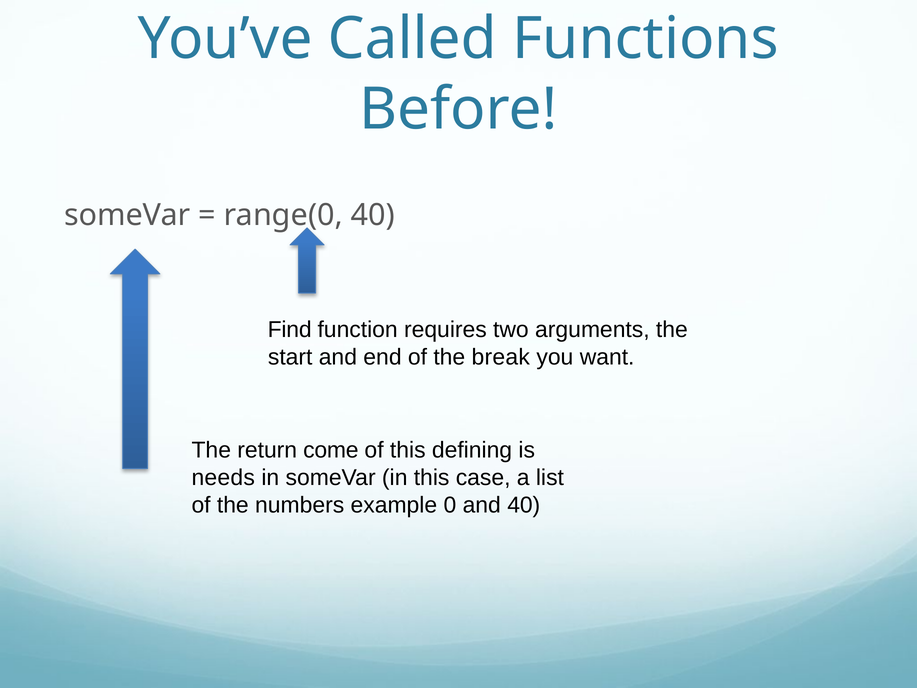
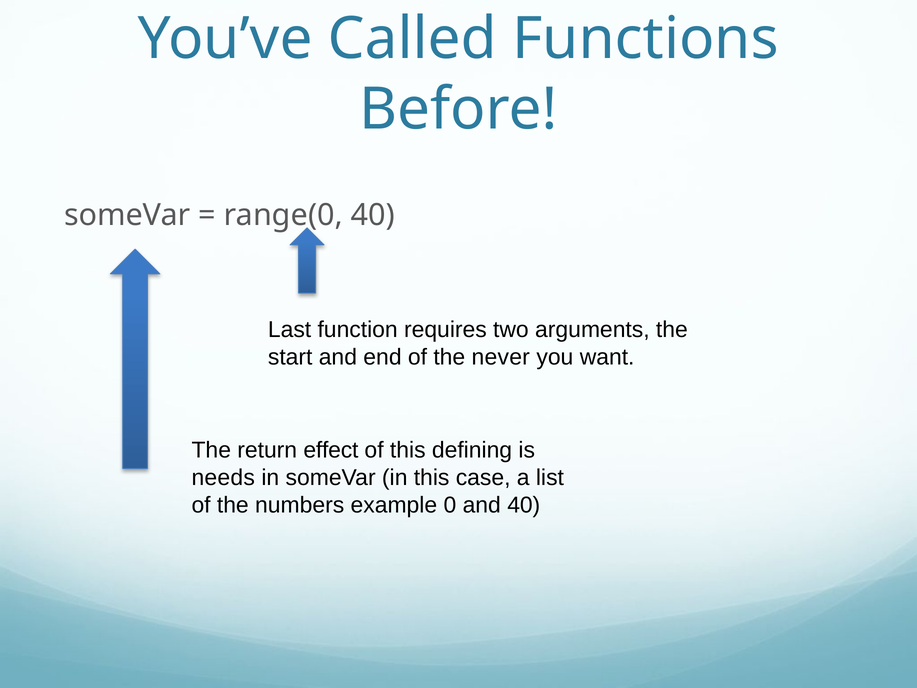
Find: Find -> Last
break: break -> never
come: come -> effect
